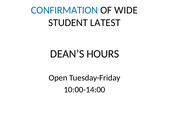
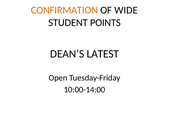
CONFIRMATION colour: blue -> orange
LATEST: LATEST -> POINTS
HOURS: HOURS -> LATEST
